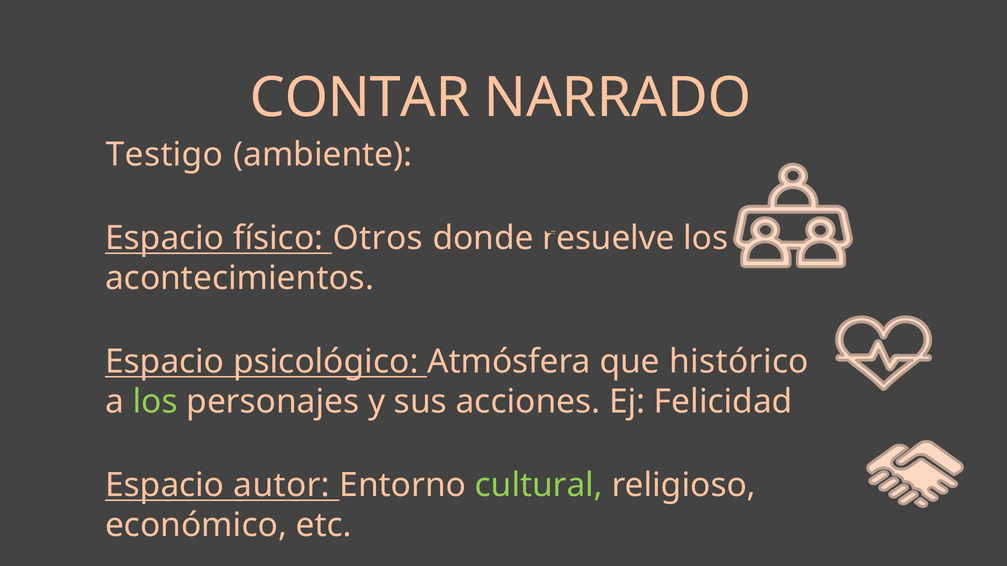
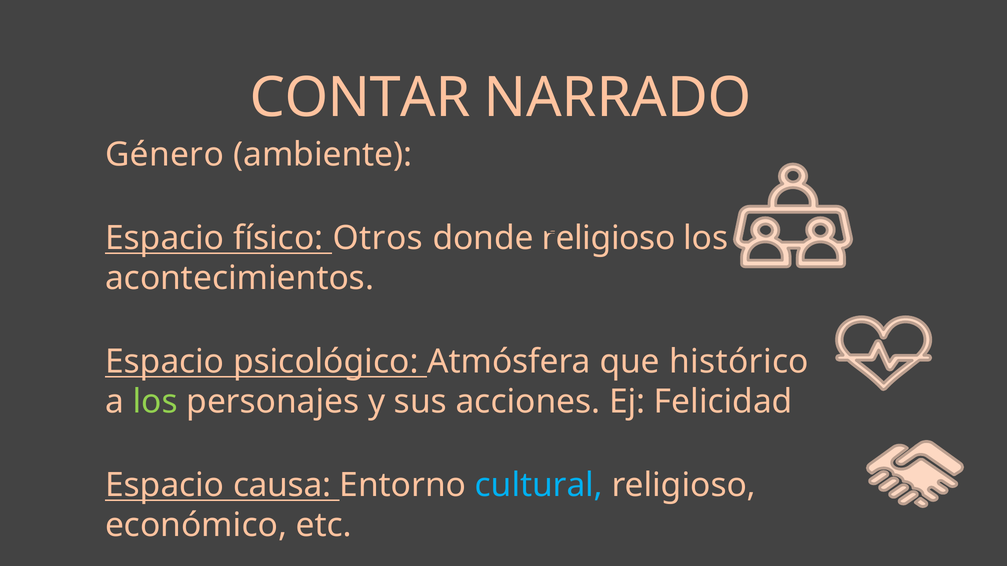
Testigo: Testigo -> Género
donde resuelve: resuelve -> religioso
autor: autor -> causa
cultural colour: light green -> light blue
